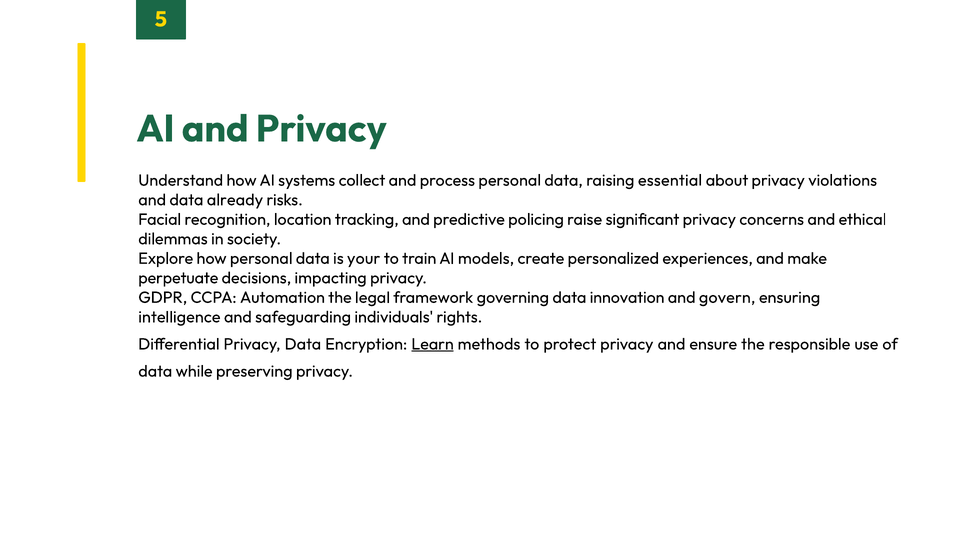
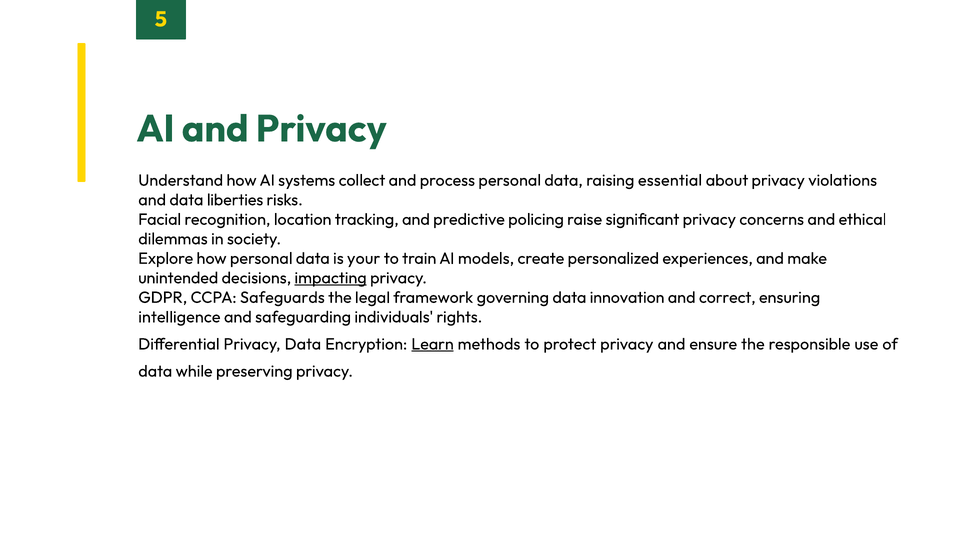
already: already -> liberties
perpetuate: perpetuate -> unintended
impacting underline: none -> present
Automation: Automation -> Safeguards
govern: govern -> correct
